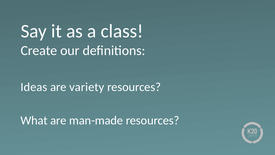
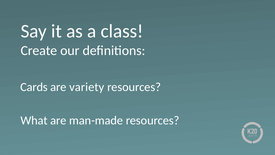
Ideas: Ideas -> Cards
